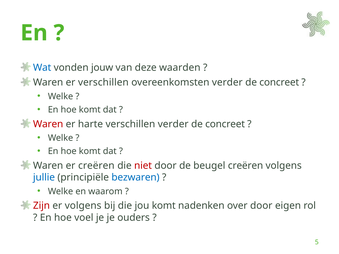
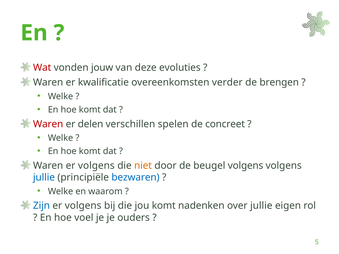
Wat colour: blue -> red
waarden: waarden -> evoluties
er verschillen: verschillen -> kwalificatie
concreet at (279, 83): concreet -> brengen
harte: harte -> delen
verschillen verder: verder -> spelen
Waren er creëren: creëren -> volgens
niet colour: red -> orange
beugel creëren: creëren -> volgens
Zijn colour: red -> blue
over door: door -> jullie
